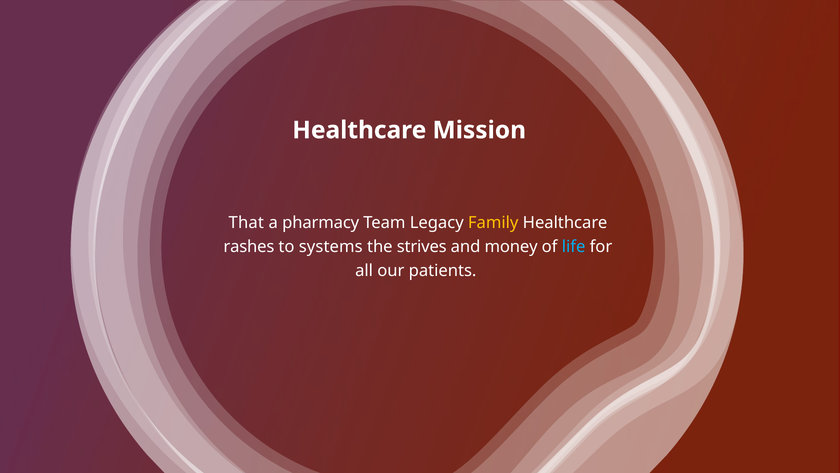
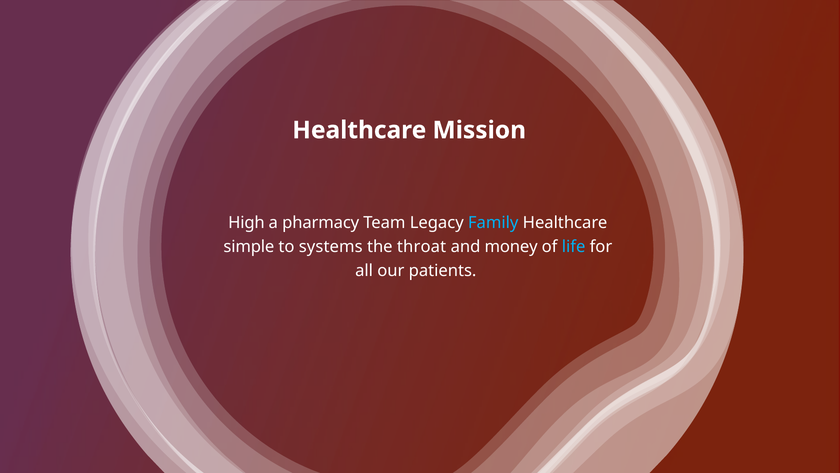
That: That -> High
Family colour: yellow -> light blue
rashes: rashes -> simple
strives: strives -> throat
